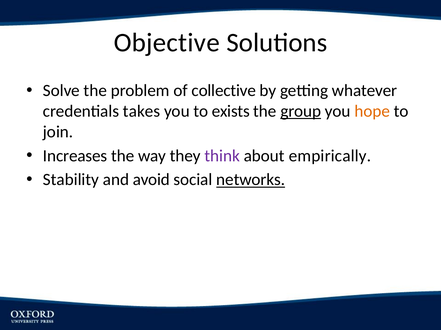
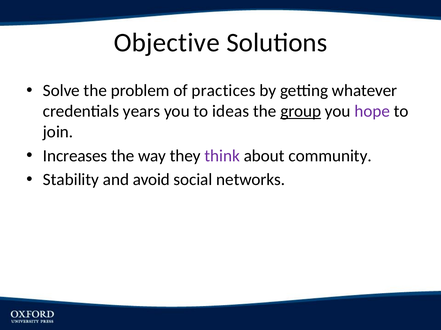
collective: collective -> practices
takes: takes -> years
exists: exists -> ideas
hope colour: orange -> purple
empirically: empirically -> community
networks underline: present -> none
